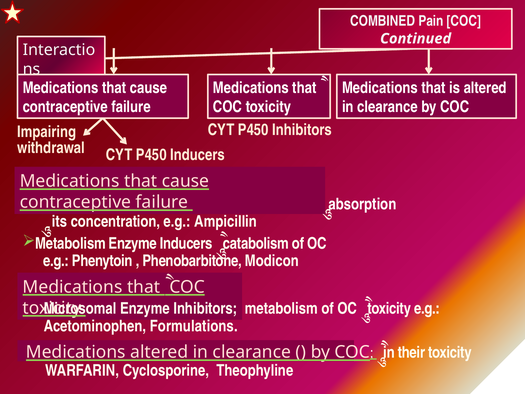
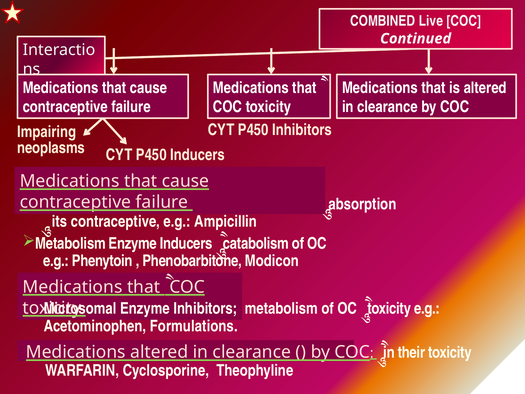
Pain: Pain -> Live
withdrawal: withdrawal -> neoplasms
its concentration: concentration -> contraceptive
